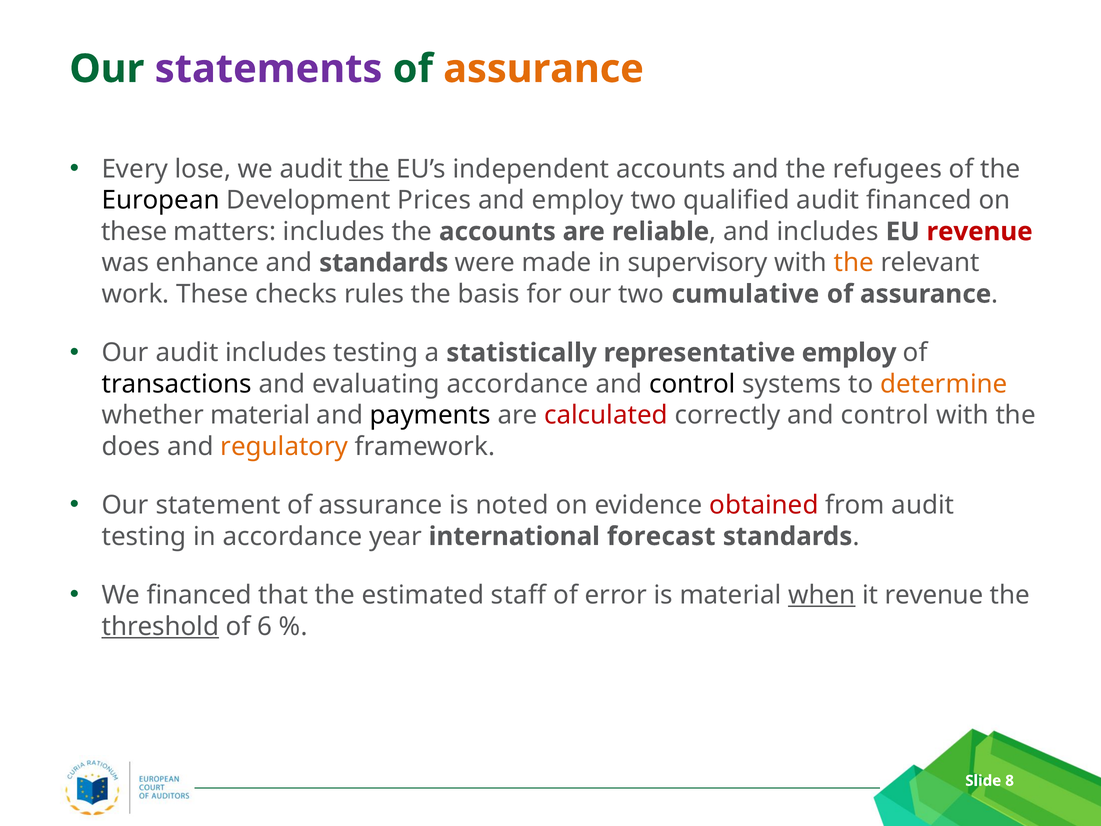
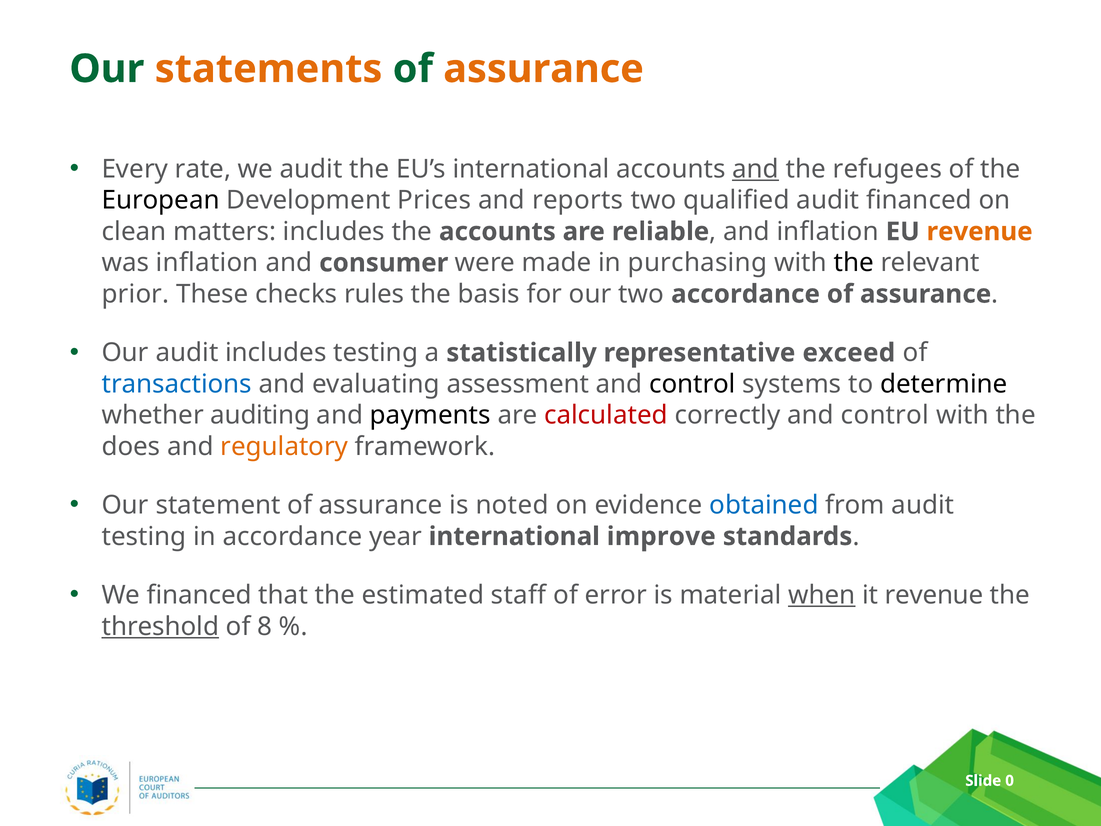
statements colour: purple -> orange
lose: lose -> rate
the at (369, 169) underline: present -> none
EU’s independent: independent -> international
and at (756, 169) underline: none -> present
and employ: employ -> reports
these at (134, 232): these -> clean
and includes: includes -> inflation
revenue at (980, 232) colour: red -> orange
was enhance: enhance -> inflation
and standards: standards -> consumer
supervisory: supervisory -> purchasing
the at (854, 263) colour: orange -> black
work: work -> prior
two cumulative: cumulative -> accordance
representative employ: employ -> exceed
transactions colour: black -> blue
evaluating accordance: accordance -> assessment
determine colour: orange -> black
whether material: material -> auditing
obtained colour: red -> blue
forecast: forecast -> improve
6: 6 -> 8
8: 8 -> 0
